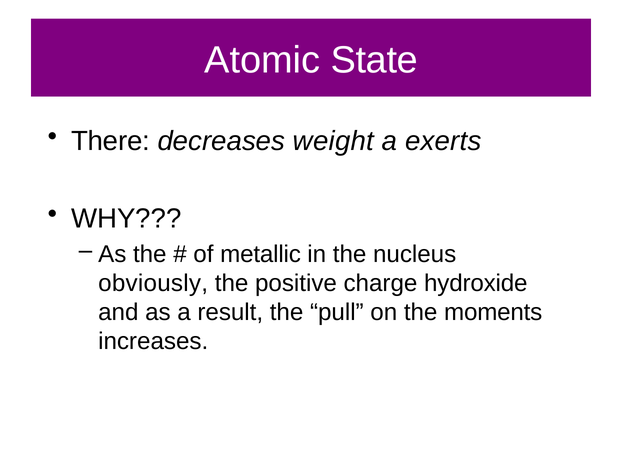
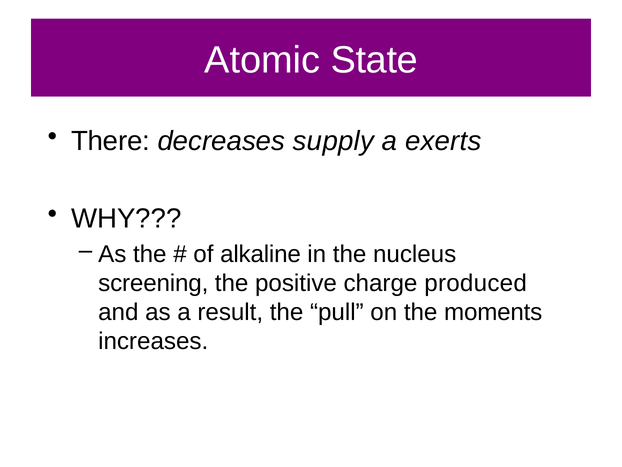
weight: weight -> supply
metallic: metallic -> alkaline
obviously: obviously -> screening
hydroxide: hydroxide -> produced
